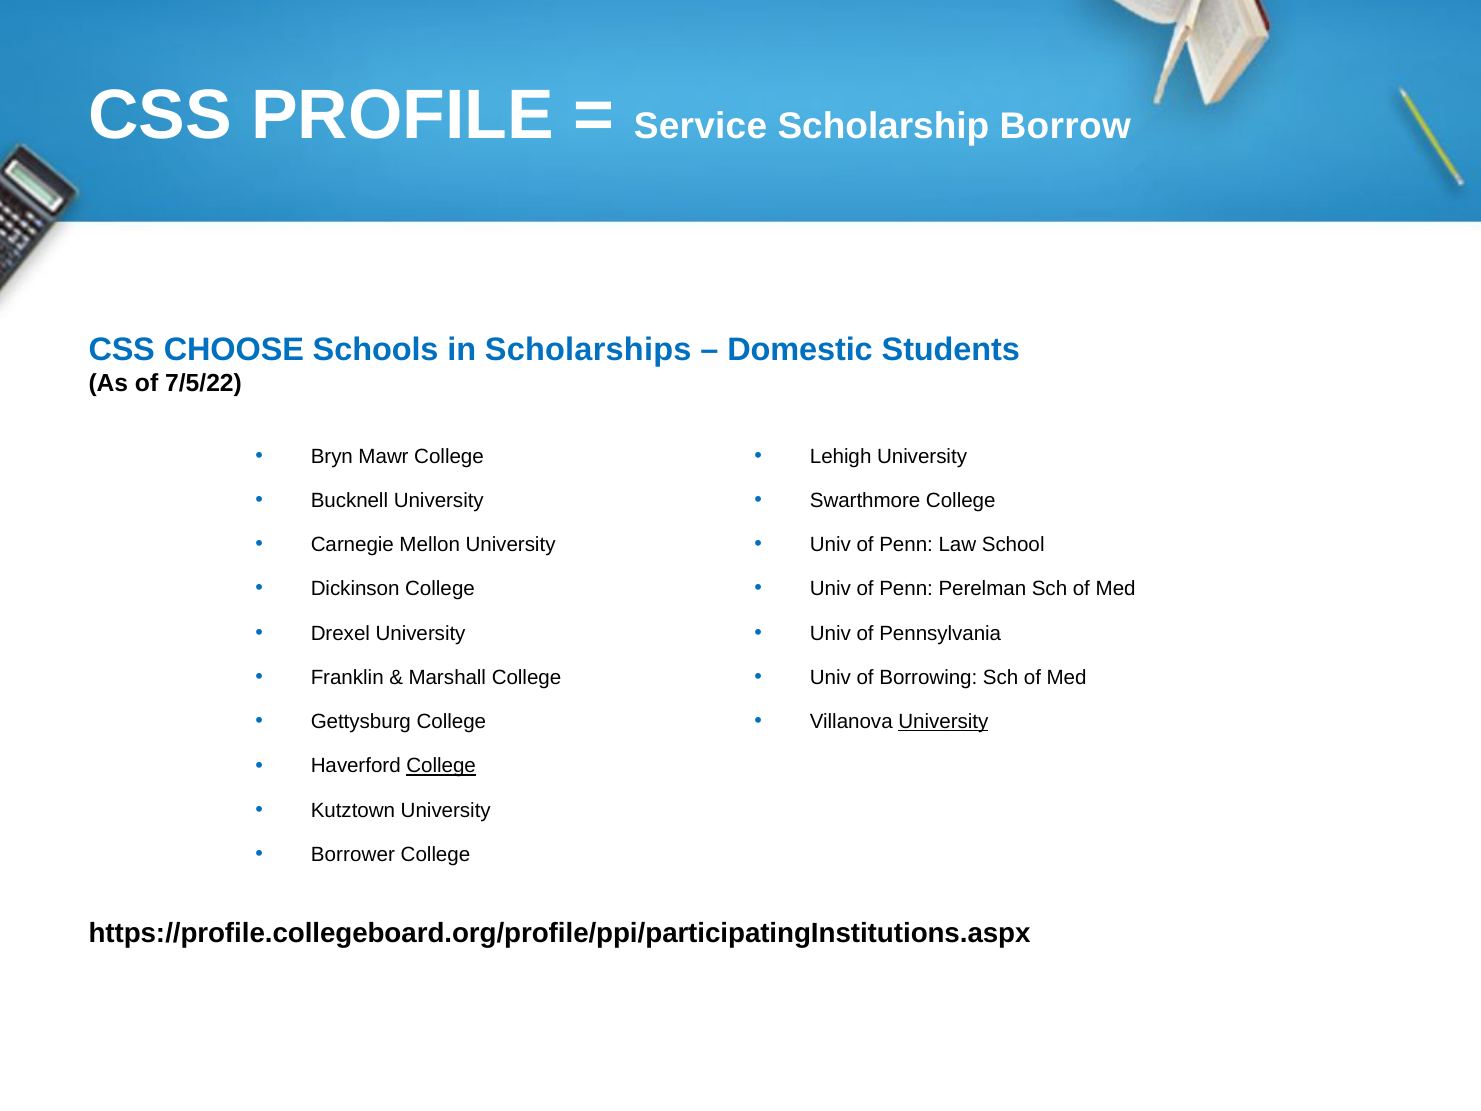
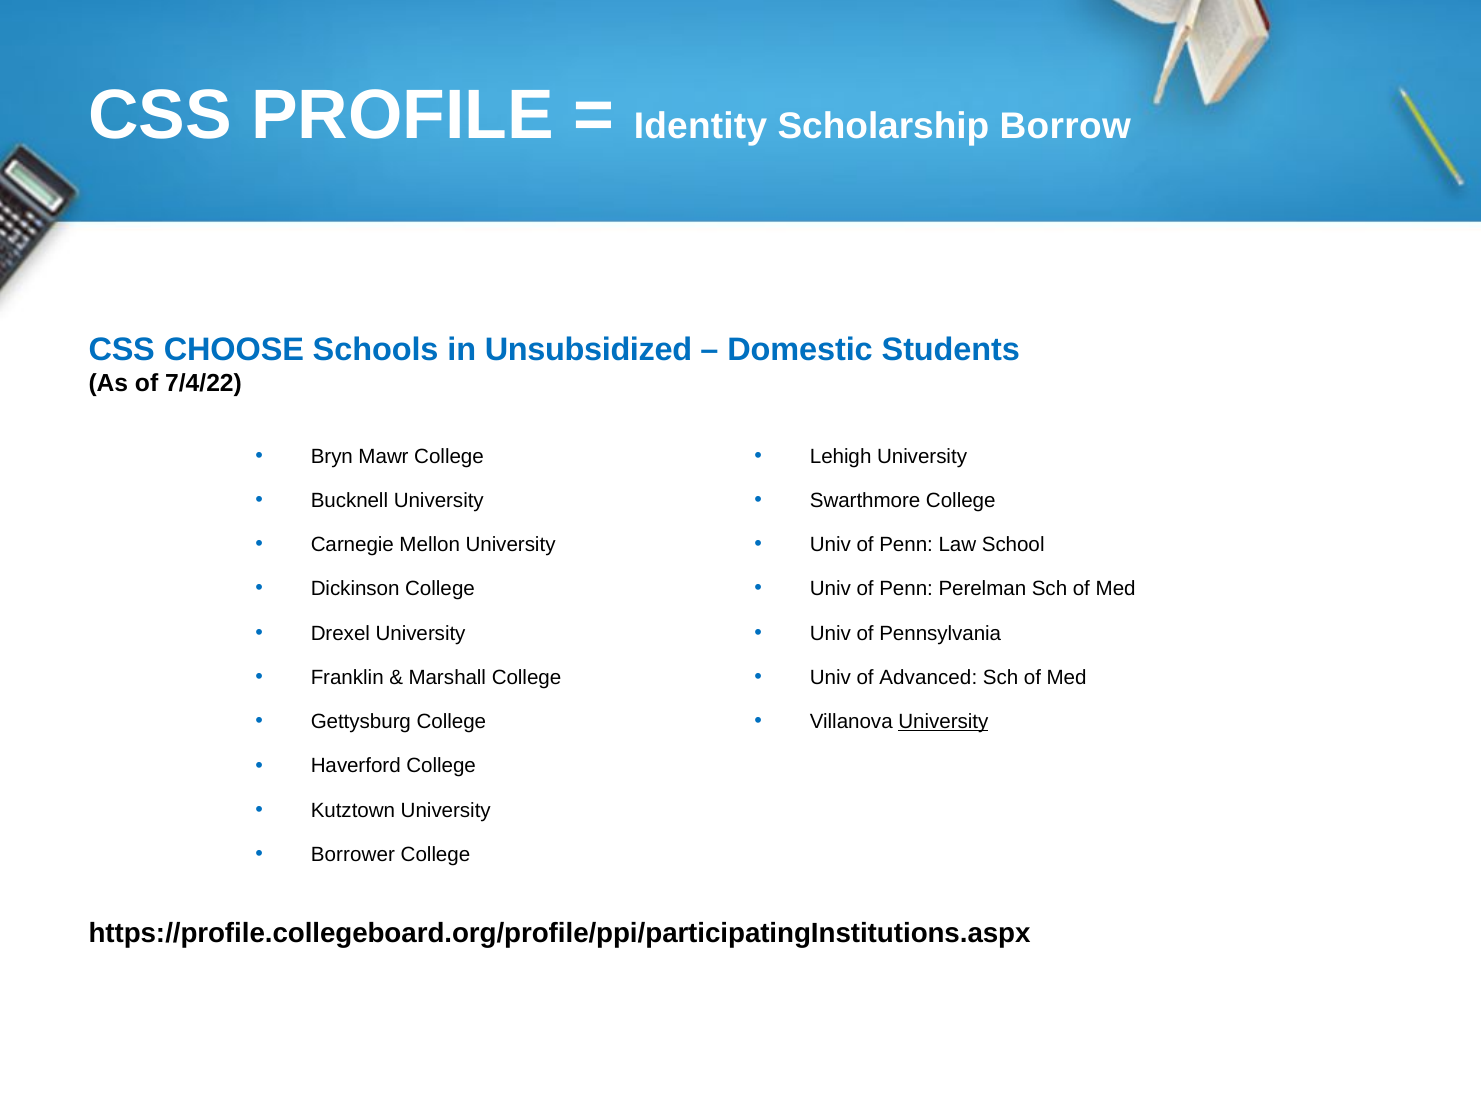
Service: Service -> Identity
Scholarships: Scholarships -> Unsubsidized
7/5/22: 7/5/22 -> 7/4/22
Borrowing: Borrowing -> Advanced
College at (441, 766) underline: present -> none
